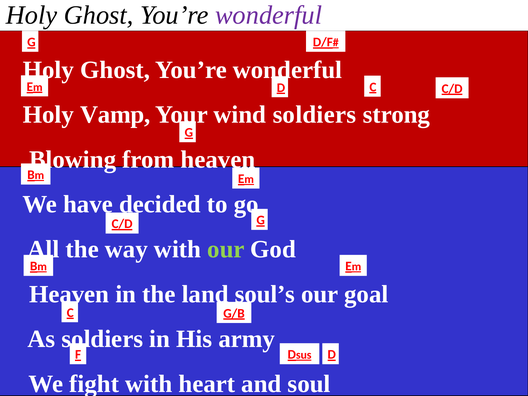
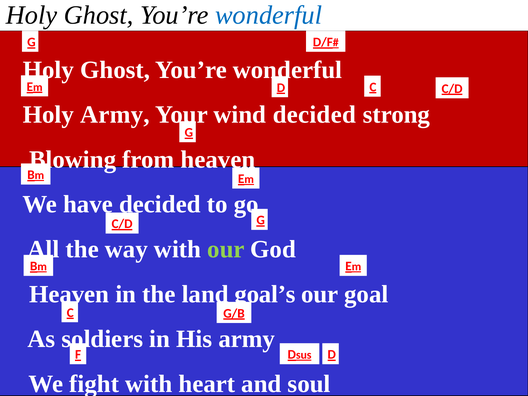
wonderful at (269, 15) colour: purple -> blue
Holy Vamp: Vamp -> Army
wind soldiers: soldiers -> decided
soul’s: soul’s -> goal’s
